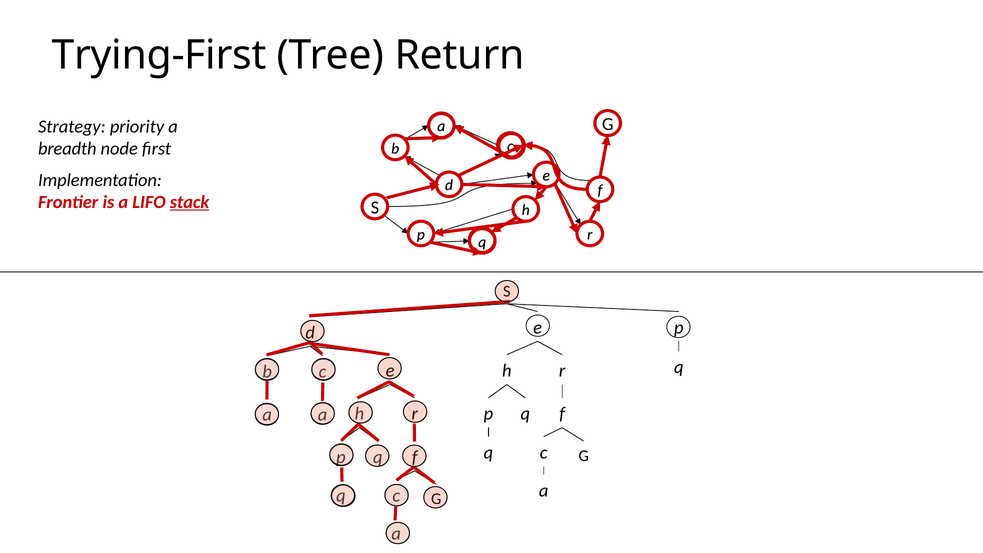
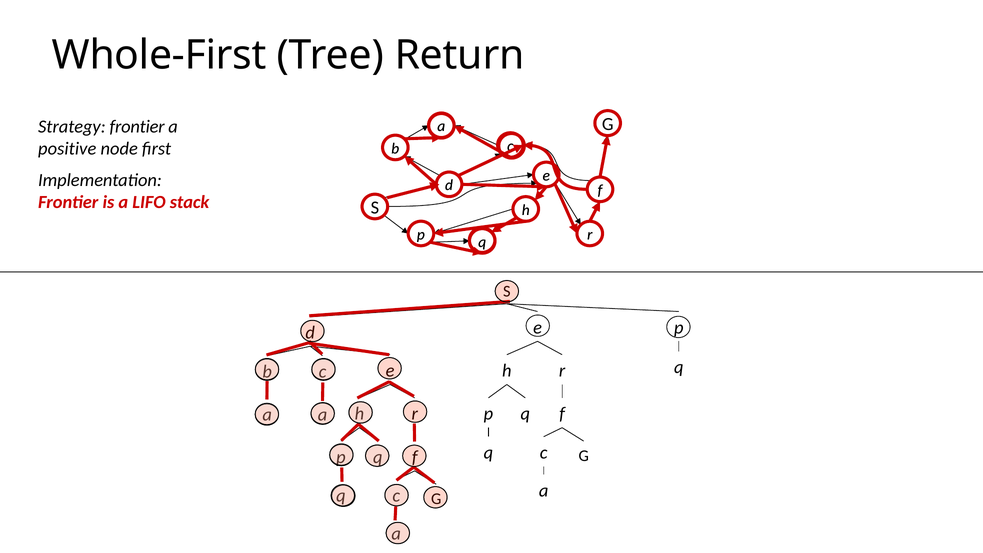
Trying-First: Trying-First -> Whole-First
Strategy priority: priority -> frontier
breadth: breadth -> positive
stack underline: present -> none
